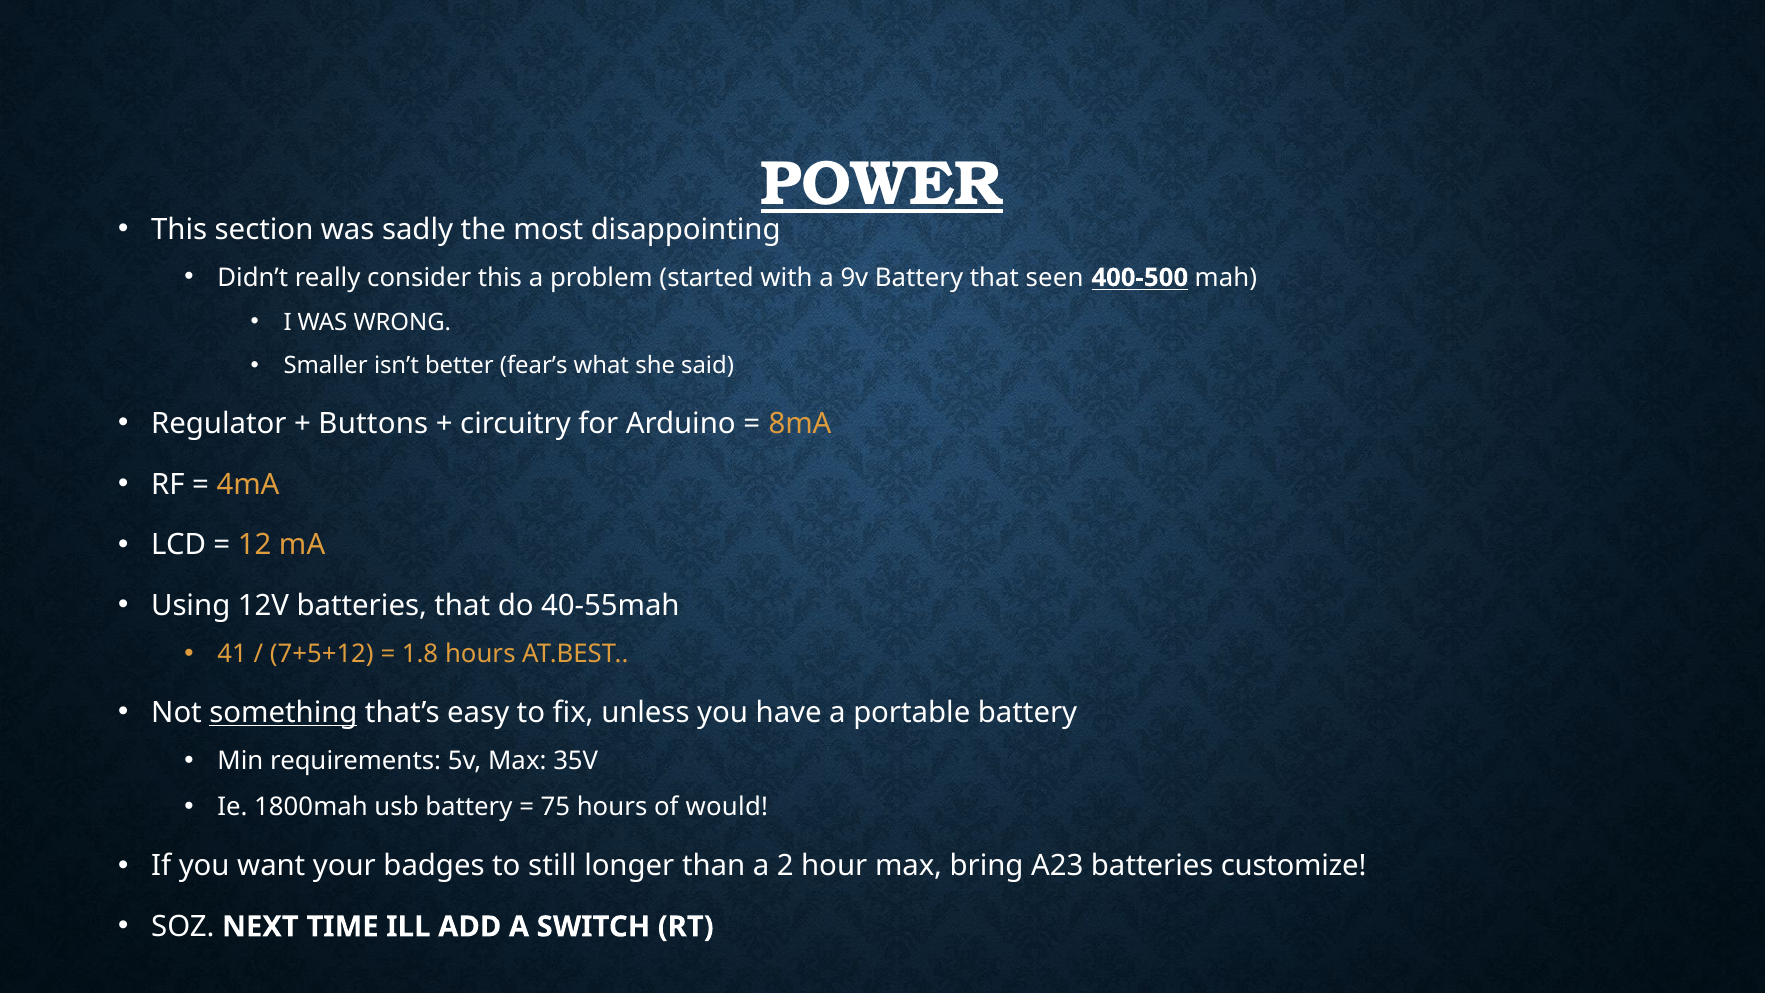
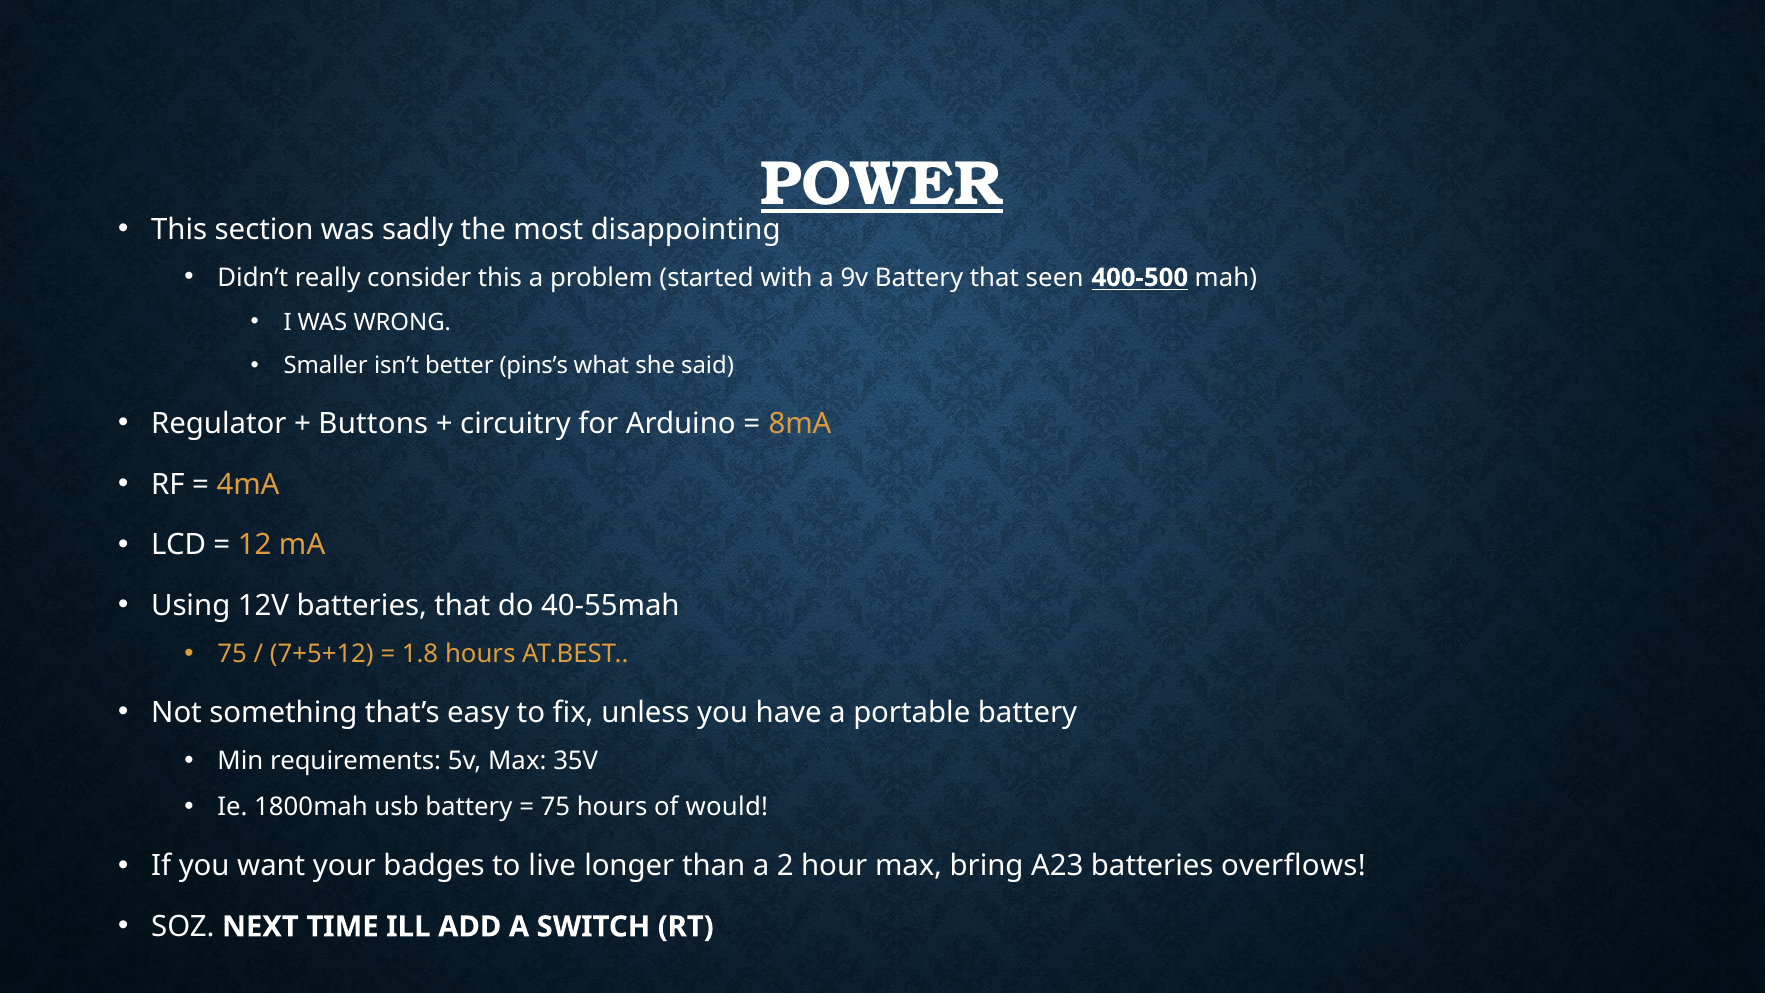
fear’s: fear’s -> pins’s
41 at (232, 654): 41 -> 75
something underline: present -> none
still: still -> live
customize: customize -> overflows
